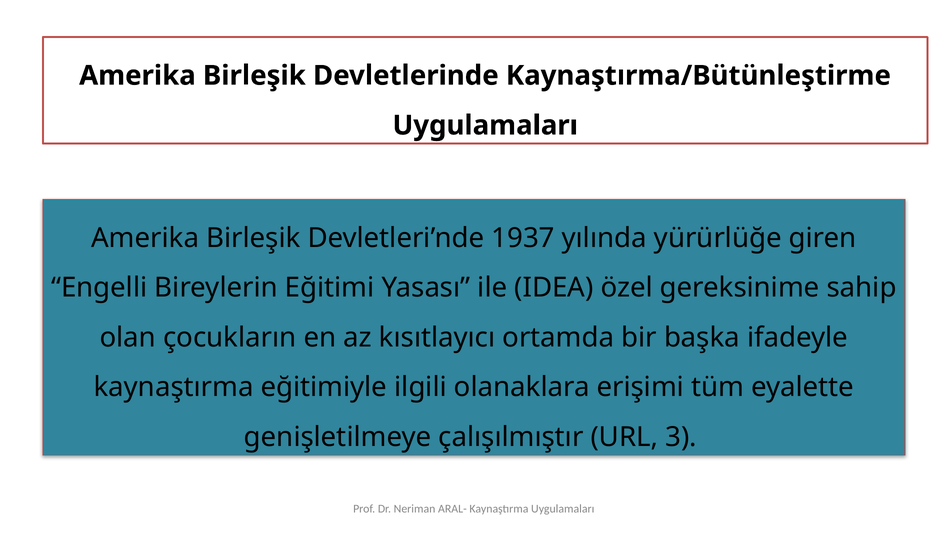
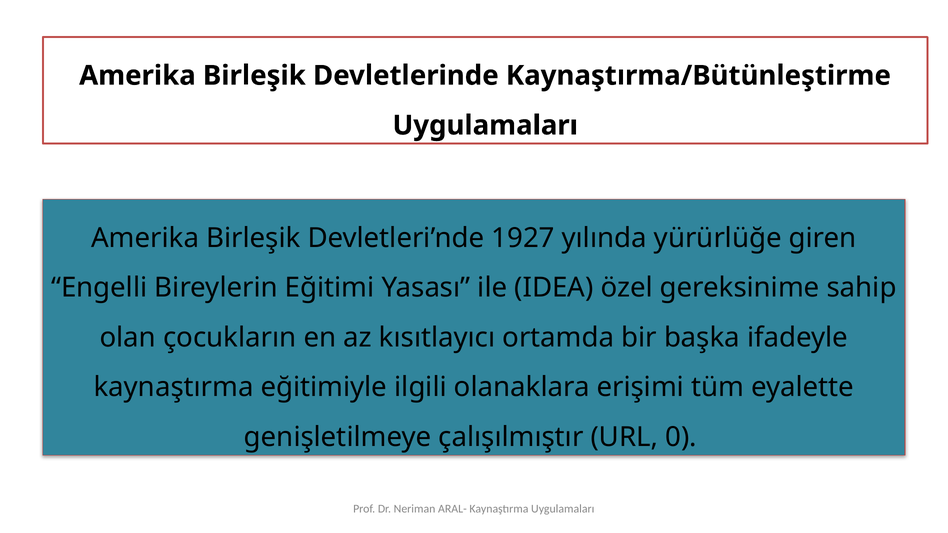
1937: 1937 -> 1927
3: 3 -> 0
